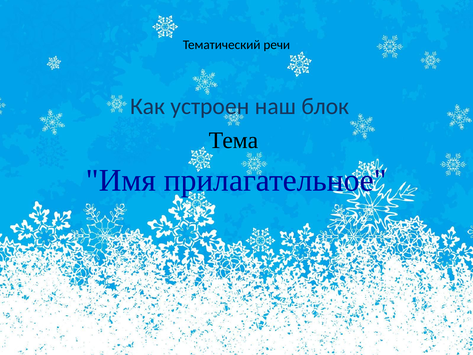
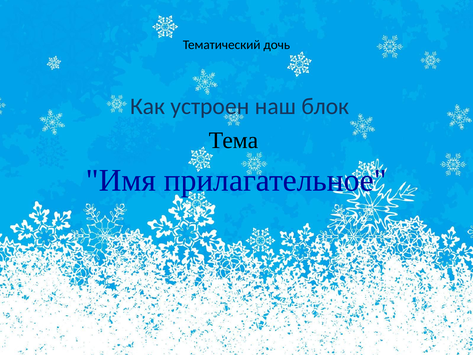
речи: речи -> дочь
